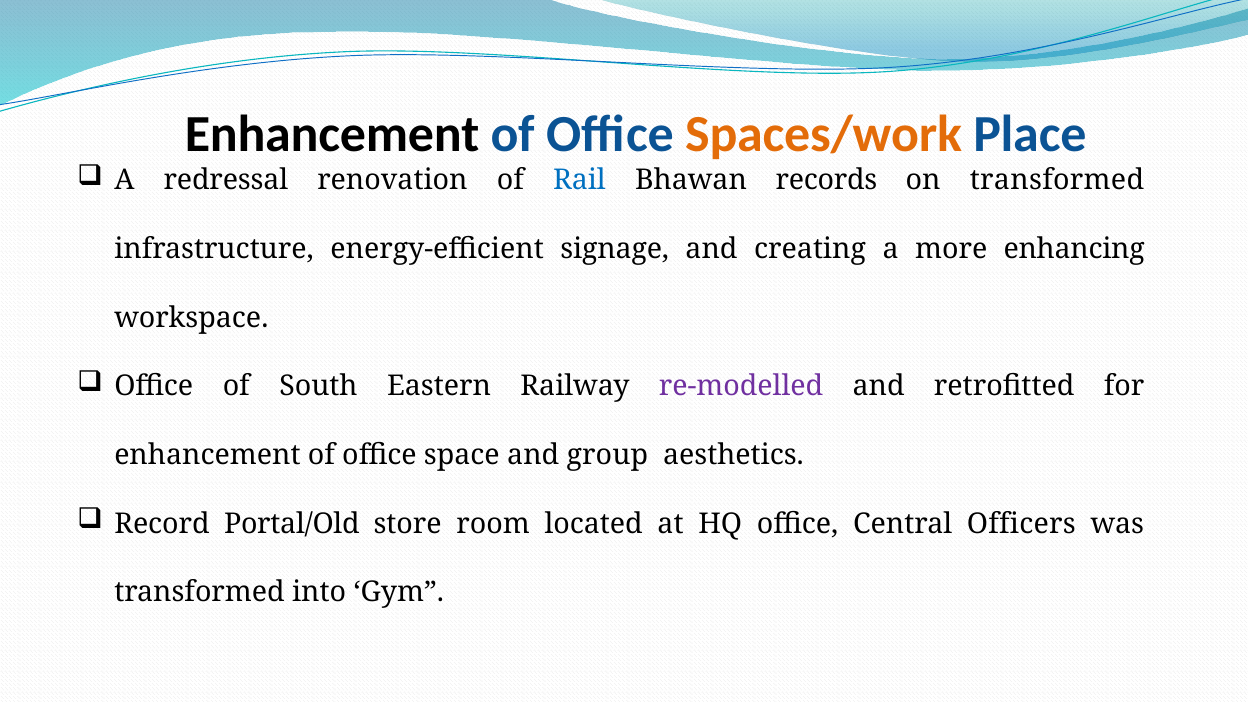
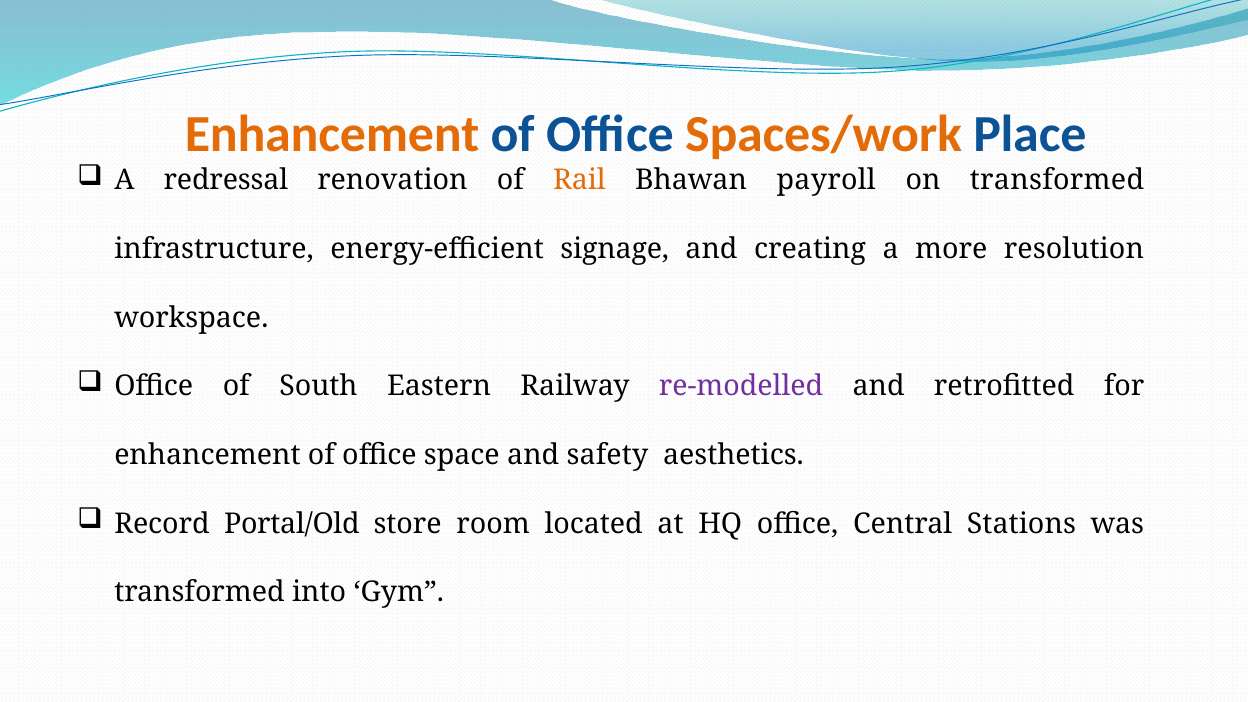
Enhancement at (332, 134) colour: black -> orange
Rail colour: blue -> orange
records: records -> payroll
enhancing: enhancing -> resolution
group: group -> safety
Officers: Officers -> Stations
